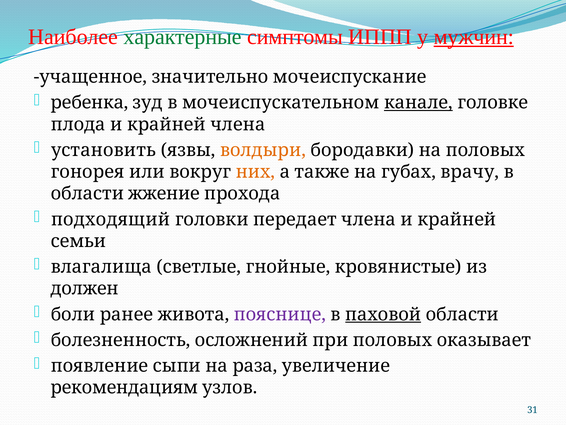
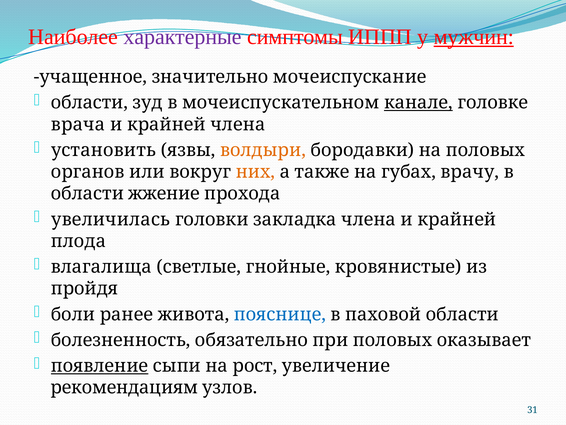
характерные colour: green -> purple
ребенка at (89, 103): ребенка -> области
плода: плода -> врача
гонорея: гонорея -> органов
подходящий: подходящий -> увеличилась
передает: передает -> закладка
семьи: семьи -> плода
должен: должен -> пройдя
пояснице colour: purple -> blue
паховой underline: present -> none
осложнений: осложнений -> обязательно
появление underline: none -> present
раза: раза -> рост
